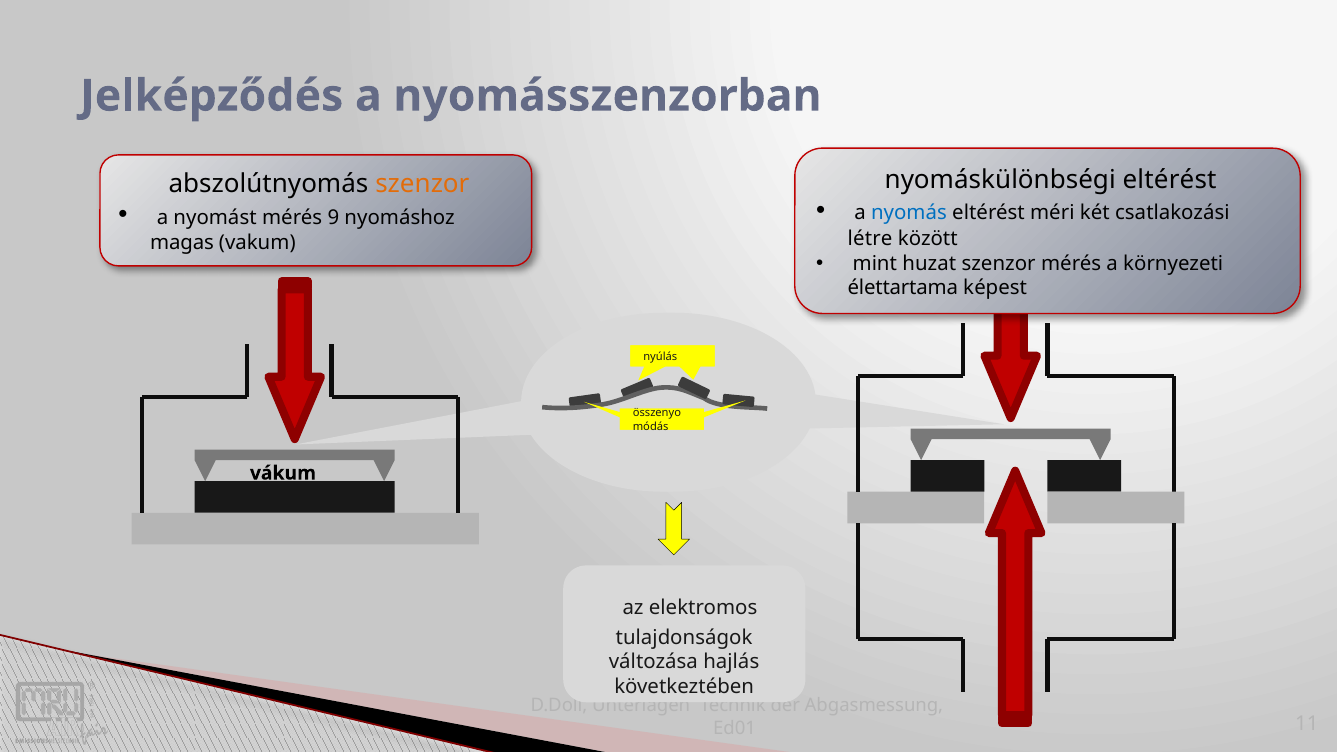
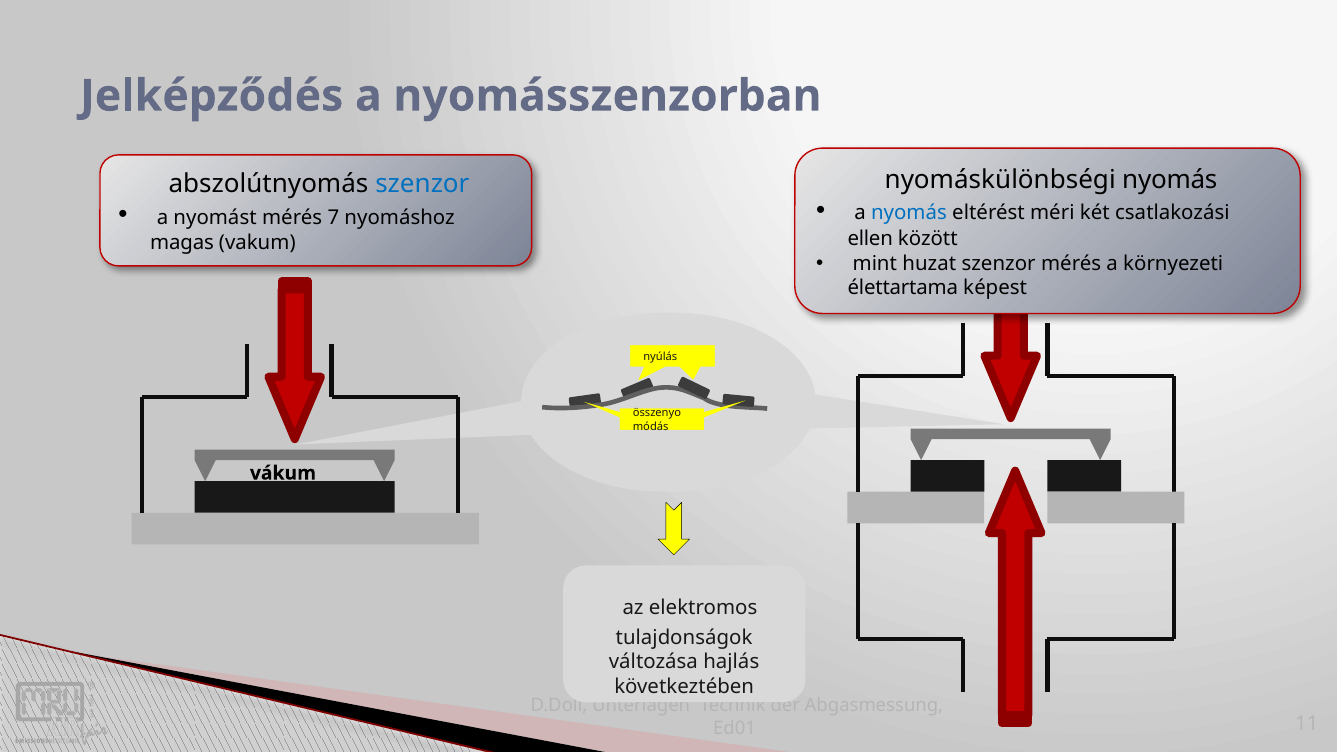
nyomáskülönbségi eltérést: eltérést -> nyomás
szenzor at (422, 184) colour: orange -> blue
9: 9 -> 7
létre: létre -> ellen
